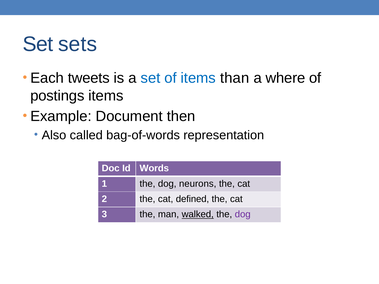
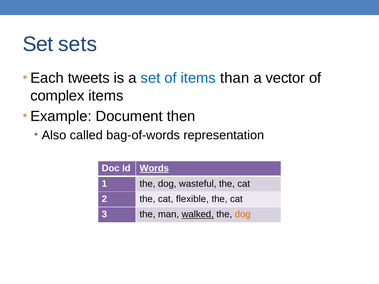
where: where -> vector
postings: postings -> complex
Words underline: none -> present
neurons: neurons -> wasteful
defined: defined -> flexible
dog at (243, 215) colour: purple -> orange
